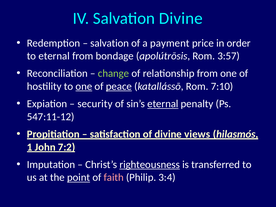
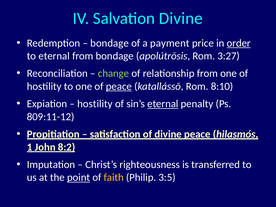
salvation at (110, 43): salvation -> bondage
order underline: none -> present
3:57: 3:57 -> 3:27
one at (84, 86) underline: present -> none
7:10: 7:10 -> 8:10
security at (95, 104): security -> hostility
547:11-12: 547:11-12 -> 809:11-12
divine views: views -> peace
7:2: 7:2 -> 8:2
righteousness underline: present -> none
faith colour: pink -> yellow
3:4: 3:4 -> 3:5
